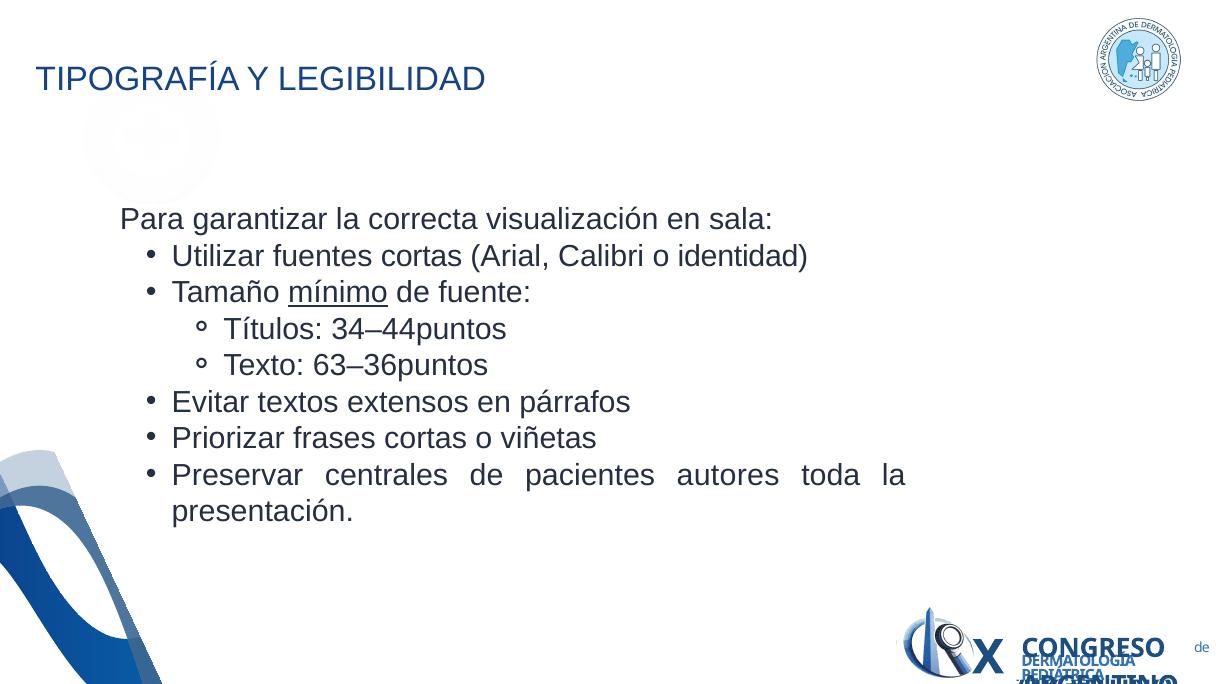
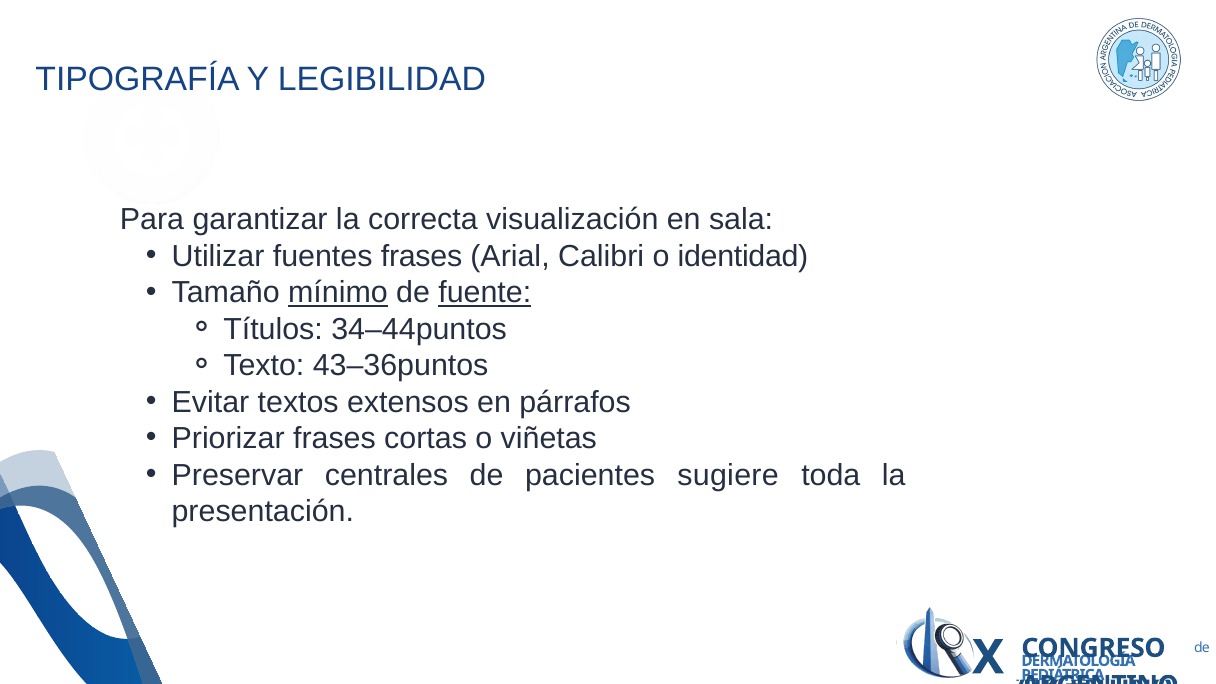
fuentes cortas: cortas -> frases
fuente underline: none -> present
63–36puntos: 63–36puntos -> 43–36puntos
autores: autores -> sugiere
